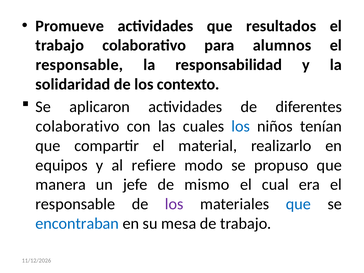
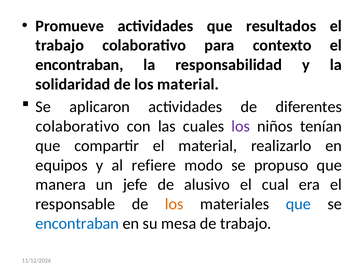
alumnos: alumnos -> contexto
responsable at (79, 65): responsable -> encontraban
los contexto: contexto -> material
los at (241, 126) colour: blue -> purple
mismo: mismo -> alusivo
los at (174, 204) colour: purple -> orange
